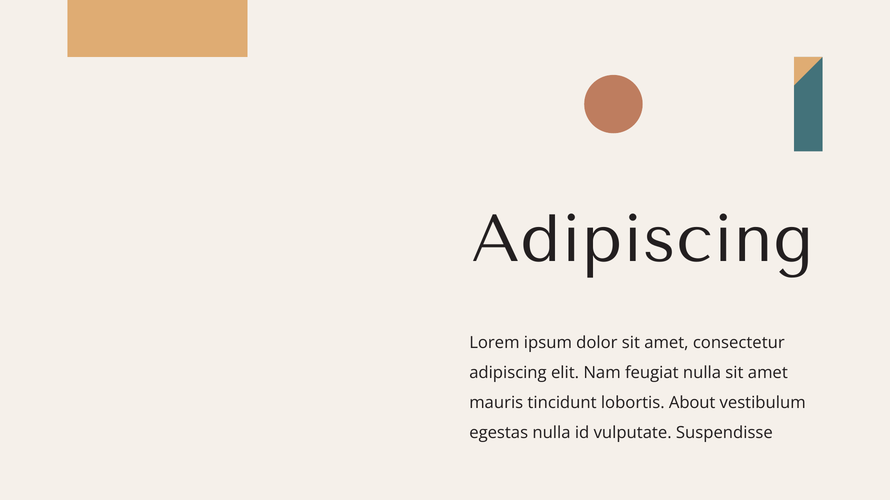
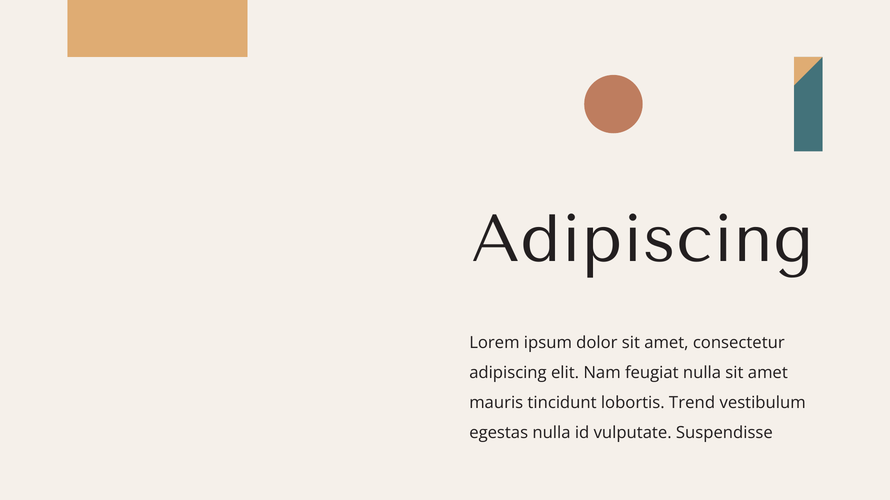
About: About -> Trend
